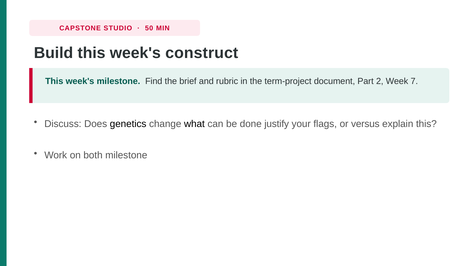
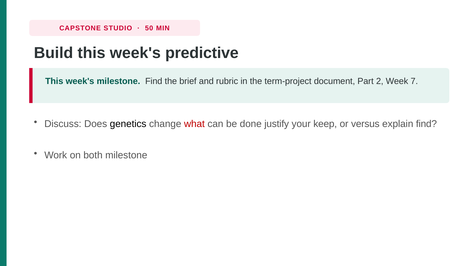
construct: construct -> predictive
what colour: black -> red
flags: flags -> keep
explain this: this -> find
